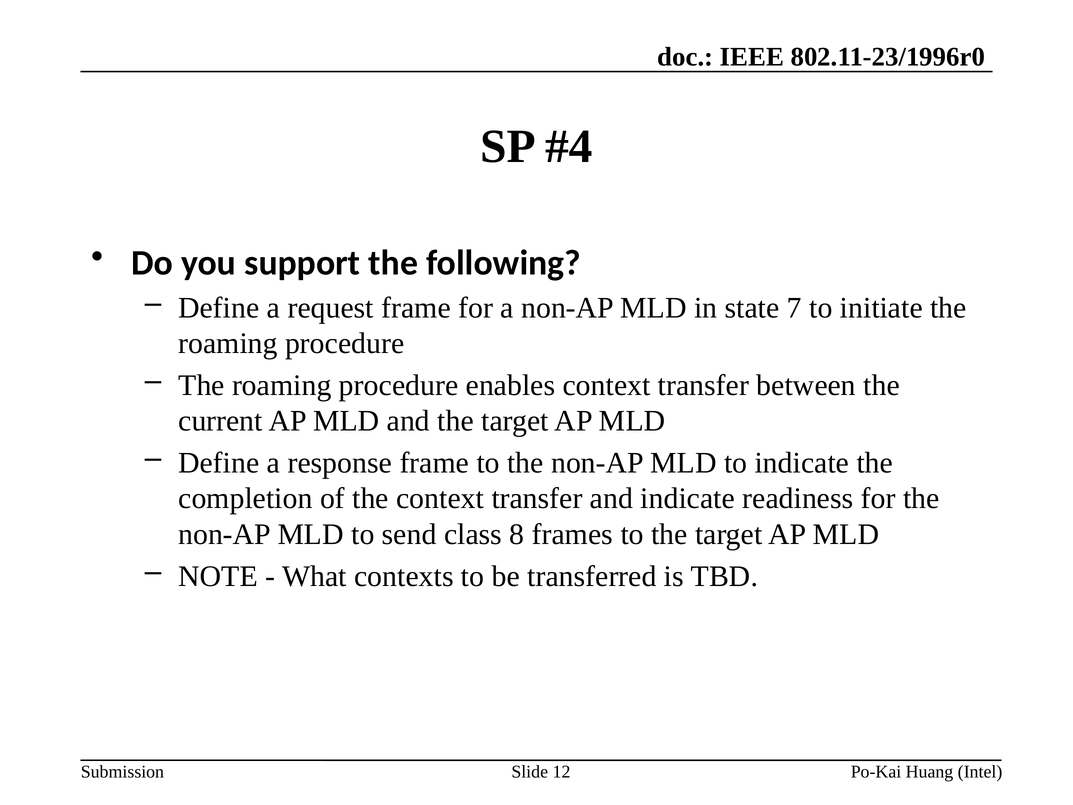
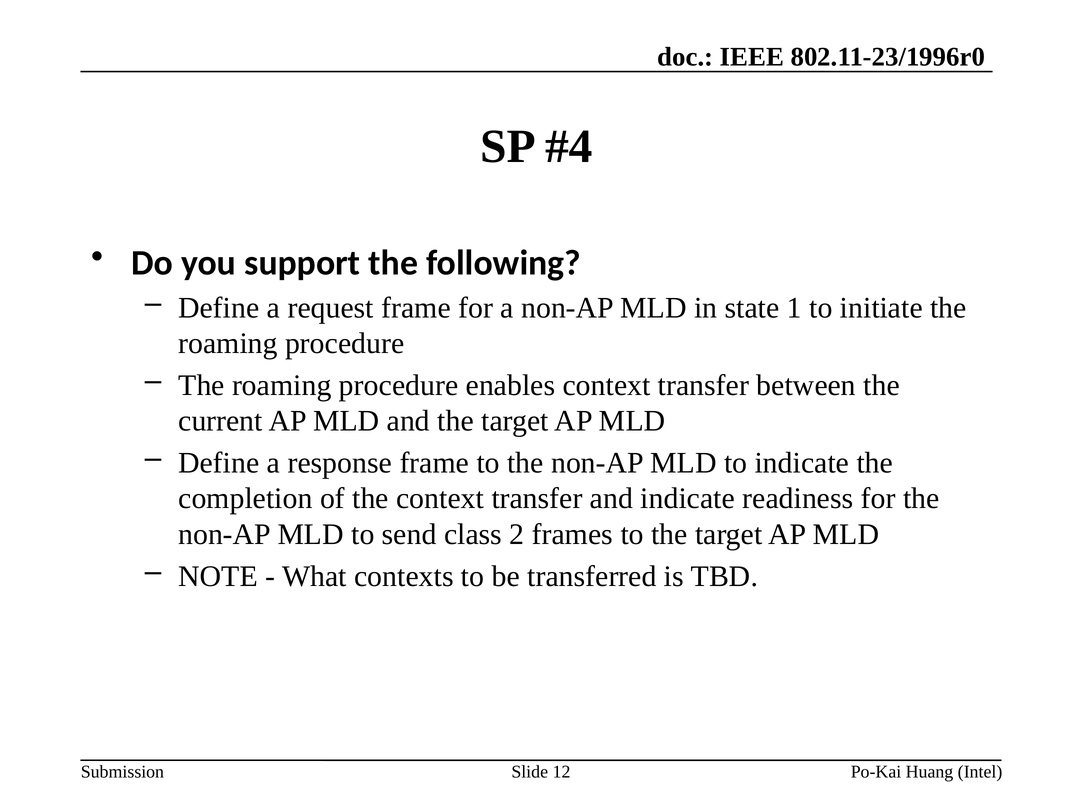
7: 7 -> 1
8: 8 -> 2
